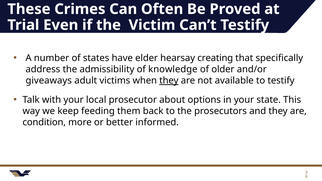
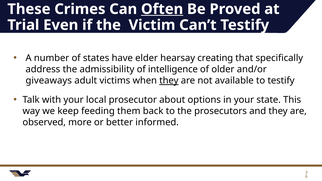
Often underline: none -> present
knowledge: knowledge -> intelligence
condition: condition -> observed
